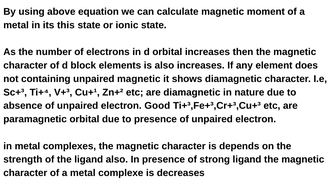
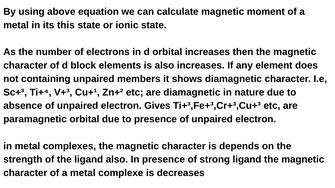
unpaired magnetic: magnetic -> members
Good: Good -> Gives
